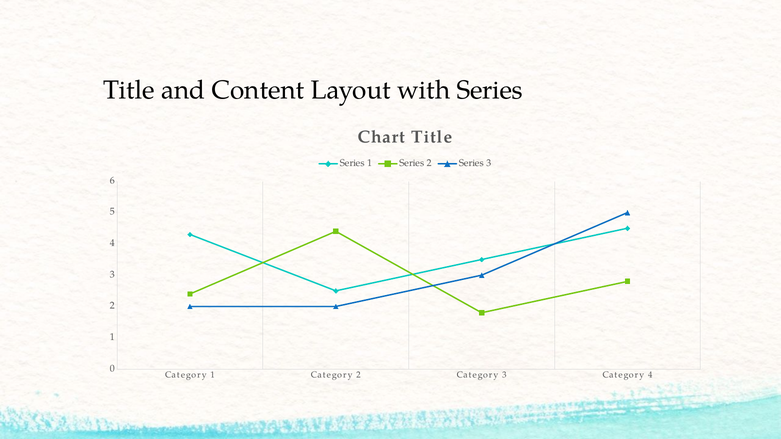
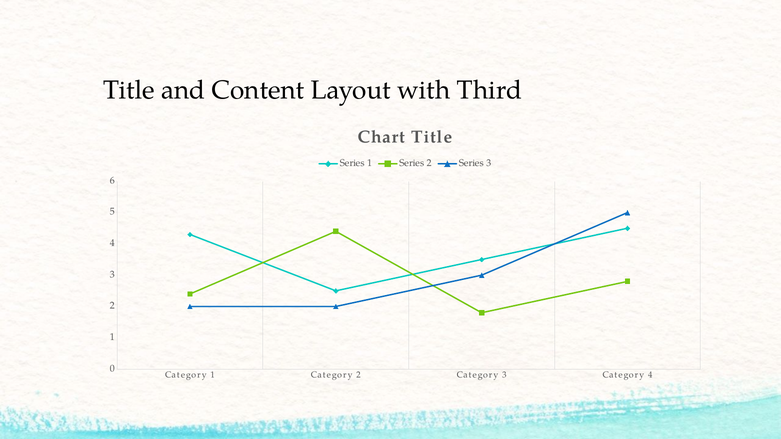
with Series: Series -> Third
